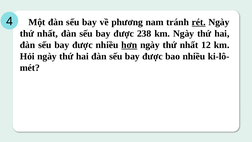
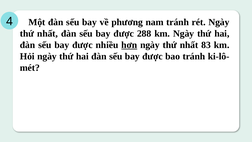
rét underline: present -> none
238: 238 -> 288
12: 12 -> 83
bao nhiều: nhiều -> tránh
